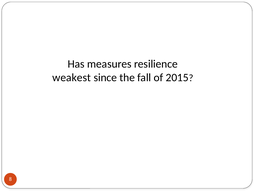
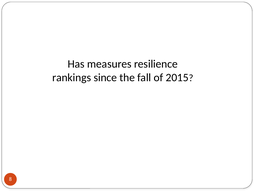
weakest: weakest -> rankings
